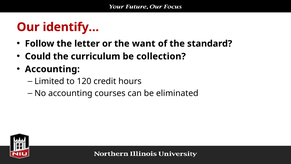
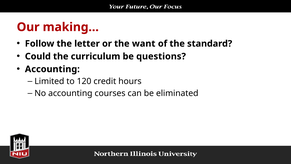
identify…: identify… -> making…
collection: collection -> questions
